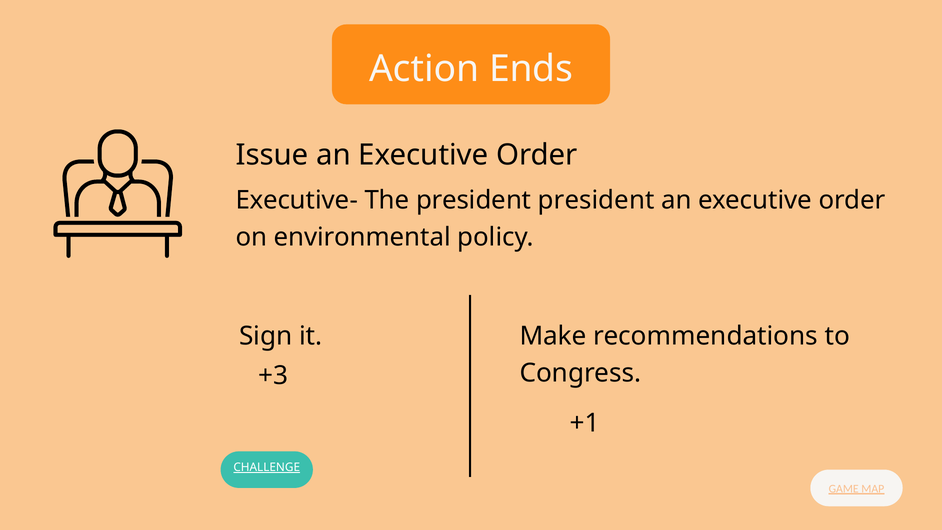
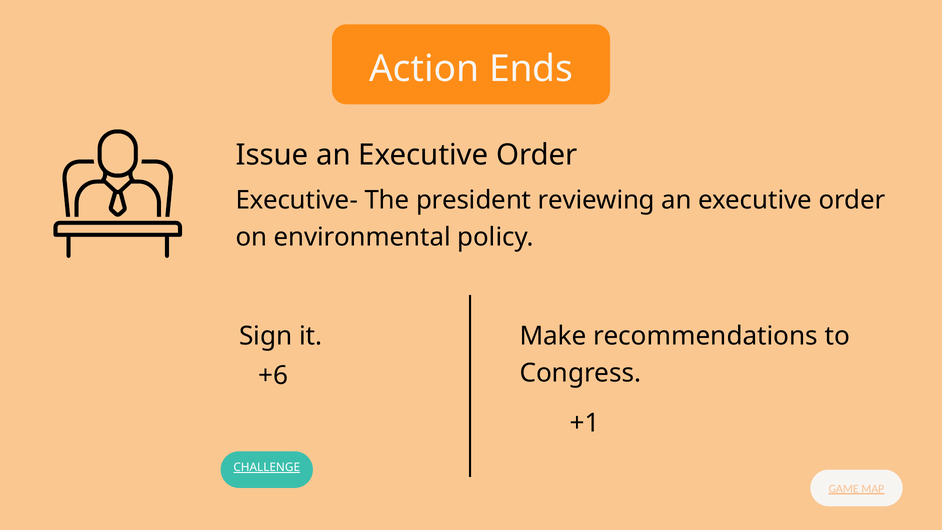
president president: president -> reviewing
+3: +3 -> +6
